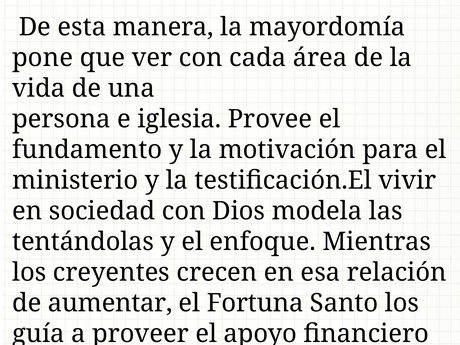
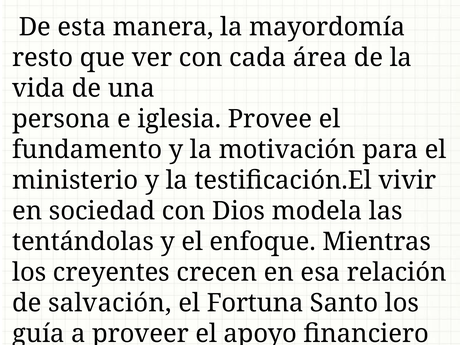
pone: pone -> resto
aumentar: aumentar -> salvación
